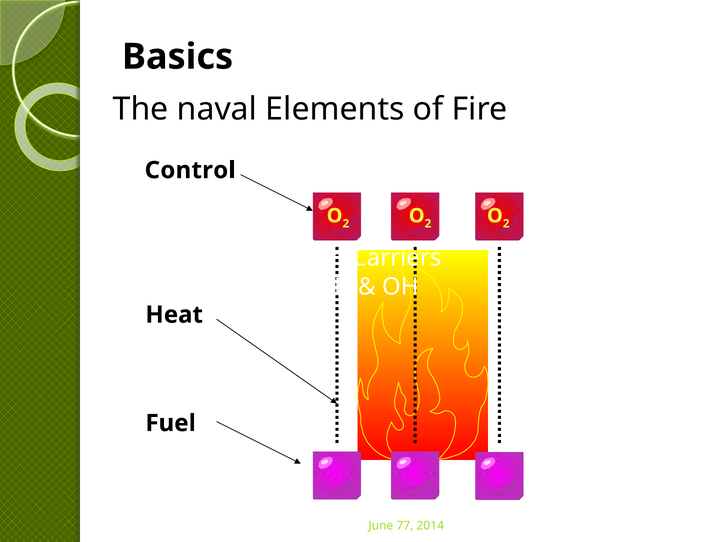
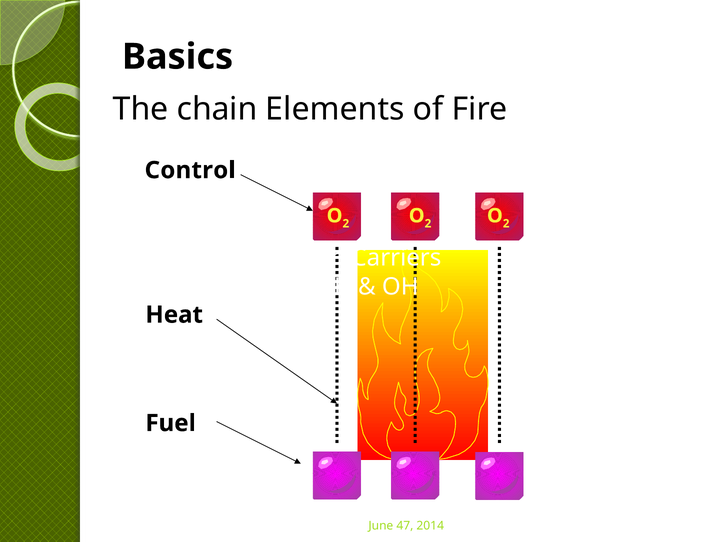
The naval: naval -> chain
77: 77 -> 47
